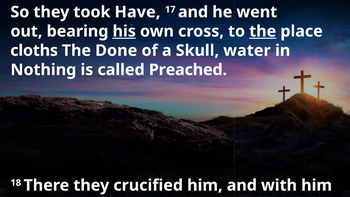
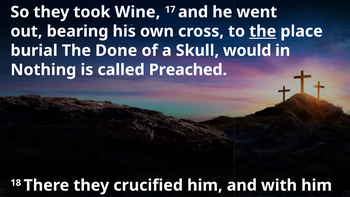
Have: Have -> Wine
his underline: present -> none
cloths: cloths -> burial
water: water -> would
